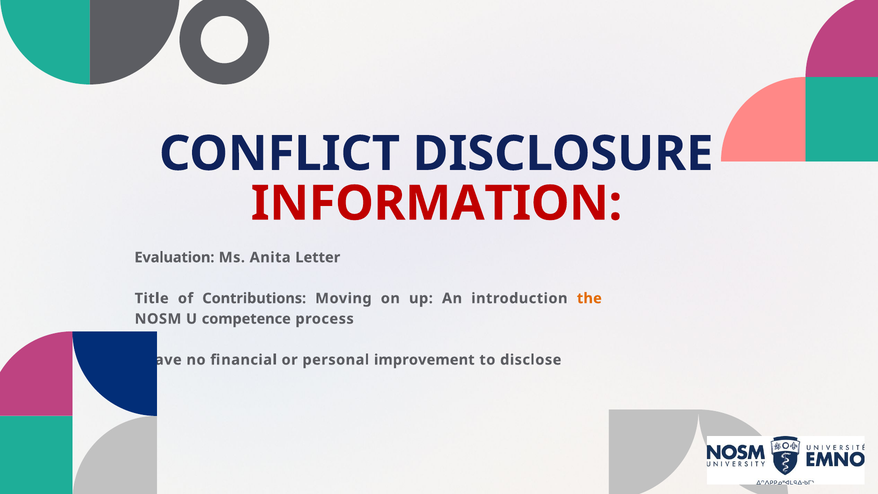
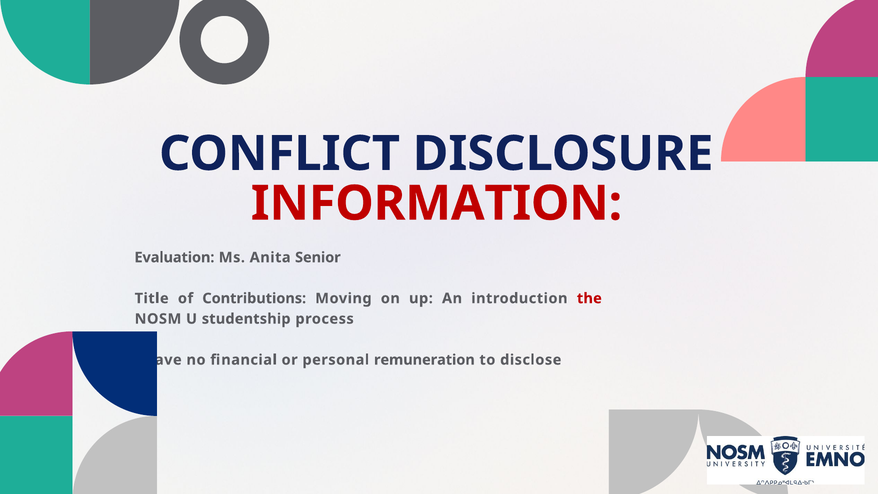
Letter: Letter -> Senior
the colour: orange -> red
competence: competence -> studentship
improvement: improvement -> remuneration
